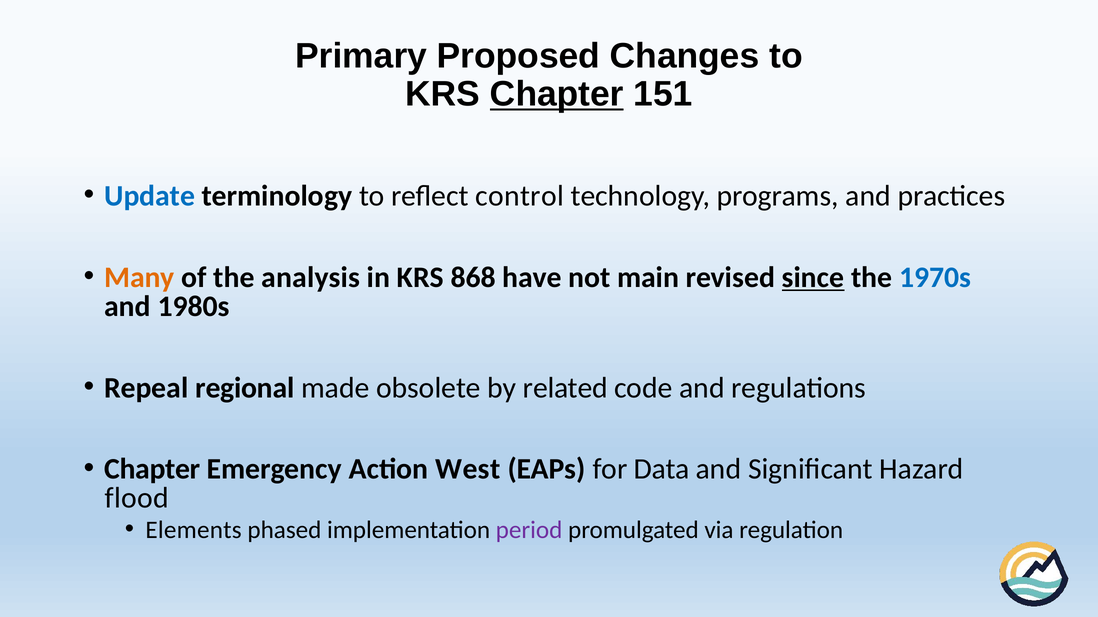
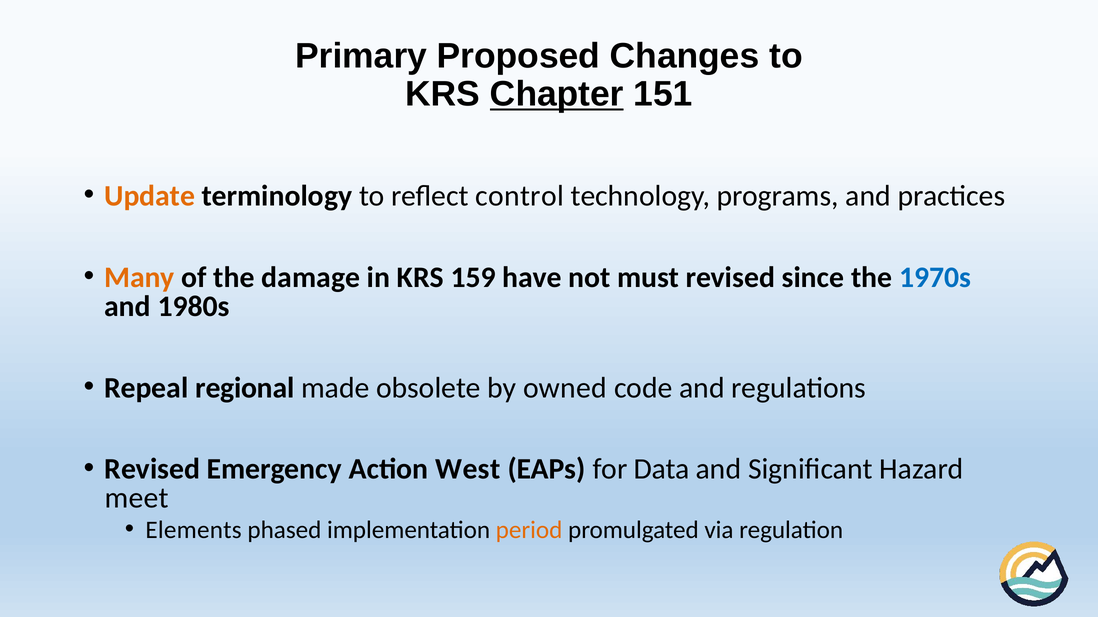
Update colour: blue -> orange
analysis: analysis -> damage
868: 868 -> 159
main: main -> must
since underline: present -> none
related: related -> owned
Chapter at (152, 470): Chapter -> Revised
flood: flood -> meet
period colour: purple -> orange
